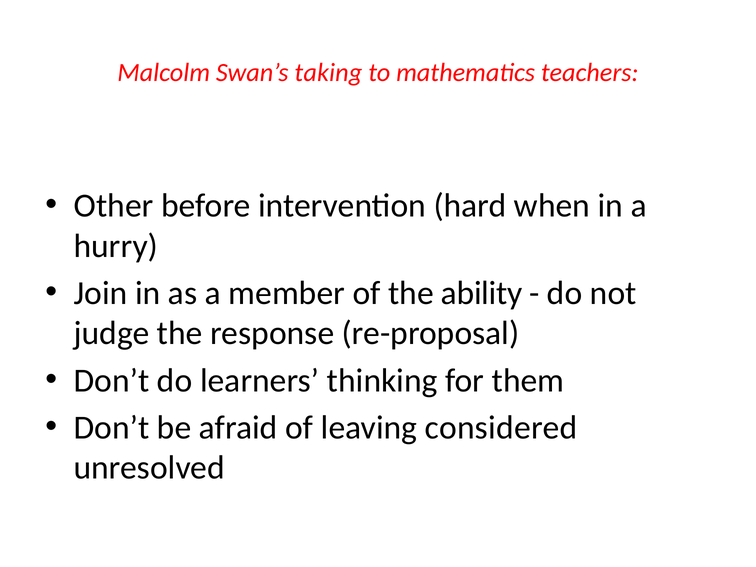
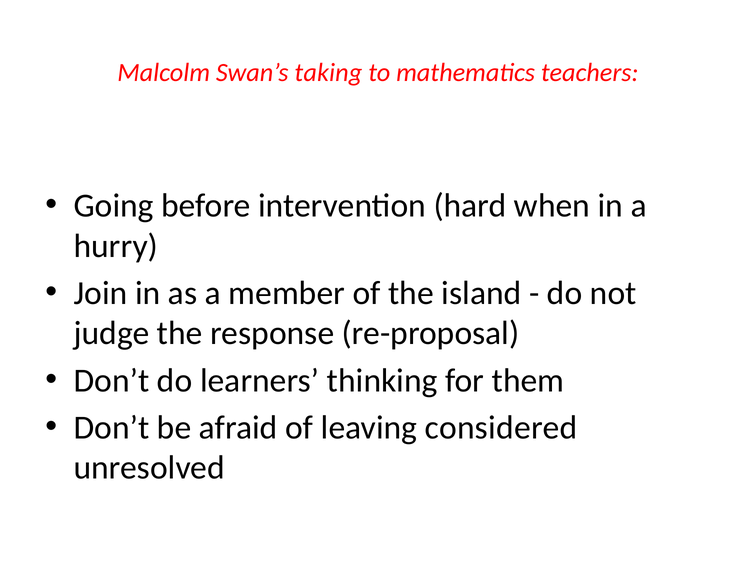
Other: Other -> Going
ability: ability -> island
